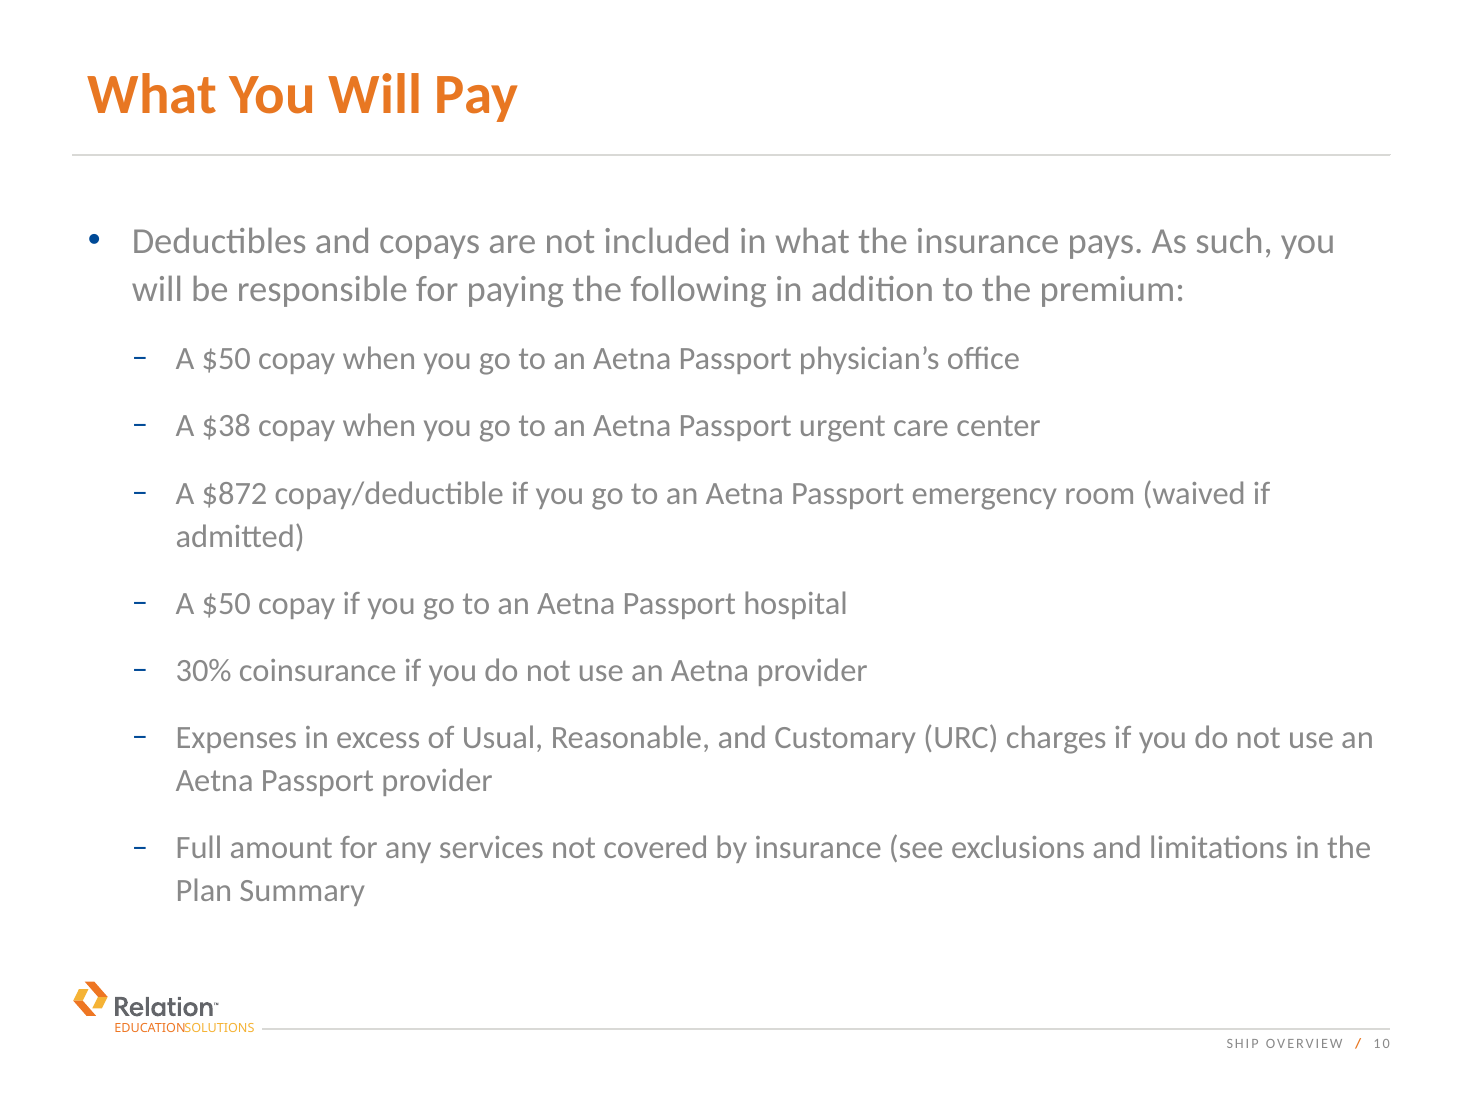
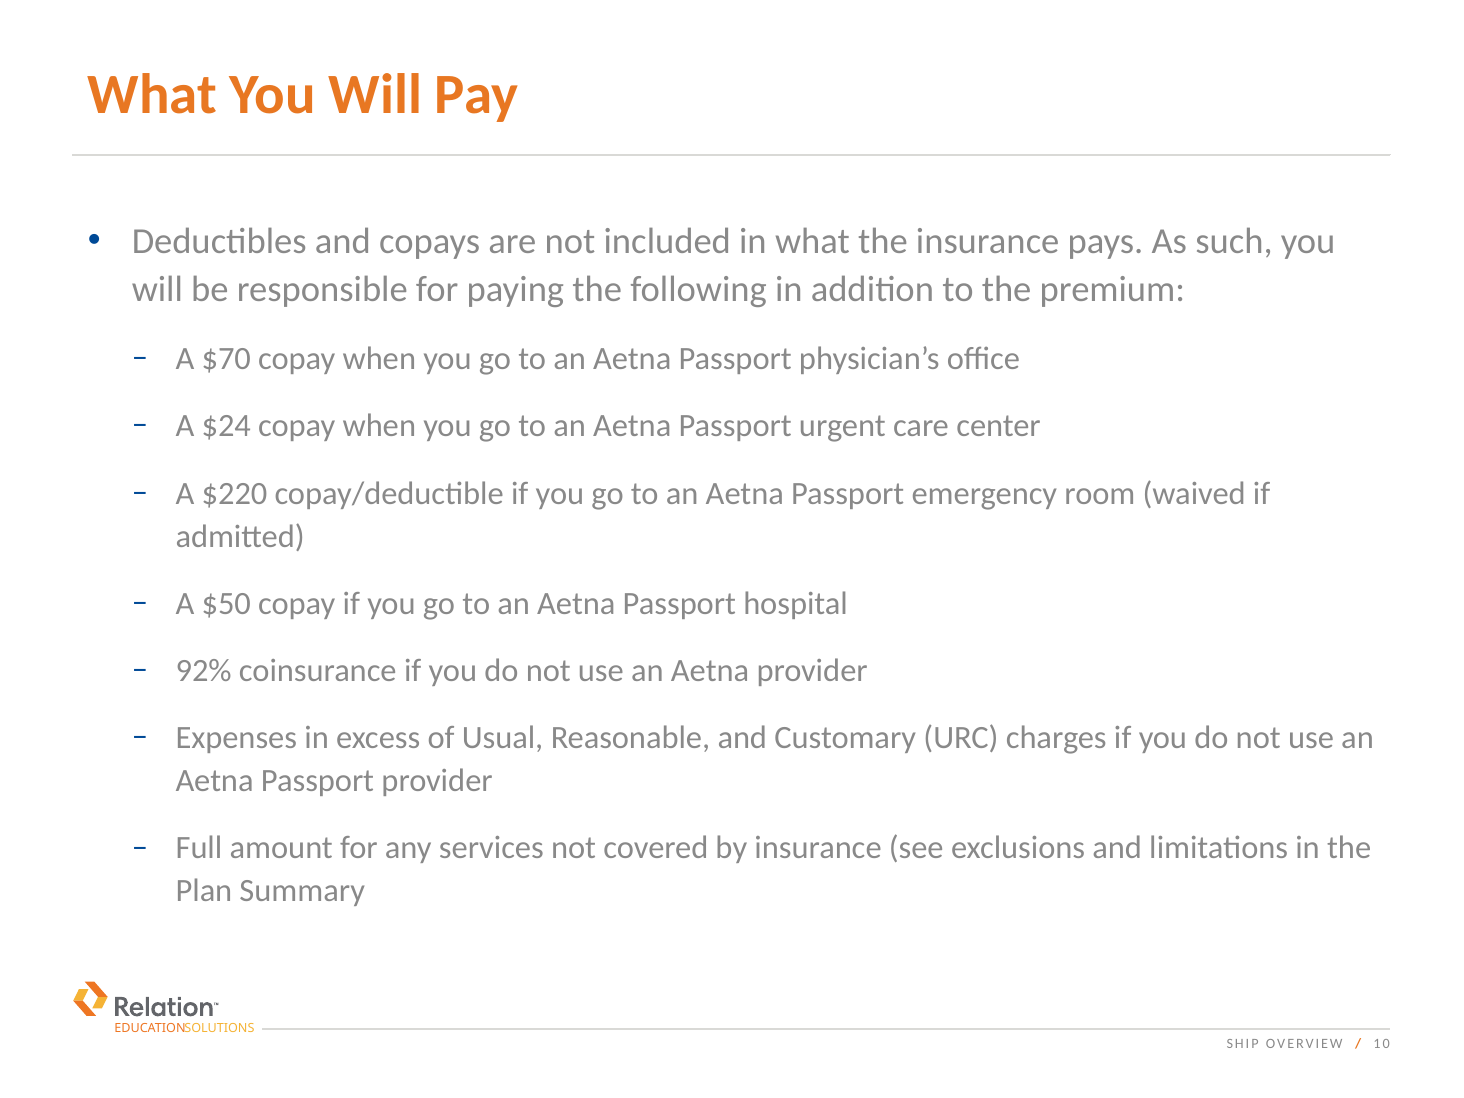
$50 at (226, 359): $50 -> $70
$38: $38 -> $24
$872: $872 -> $220
30%: 30% -> 92%
